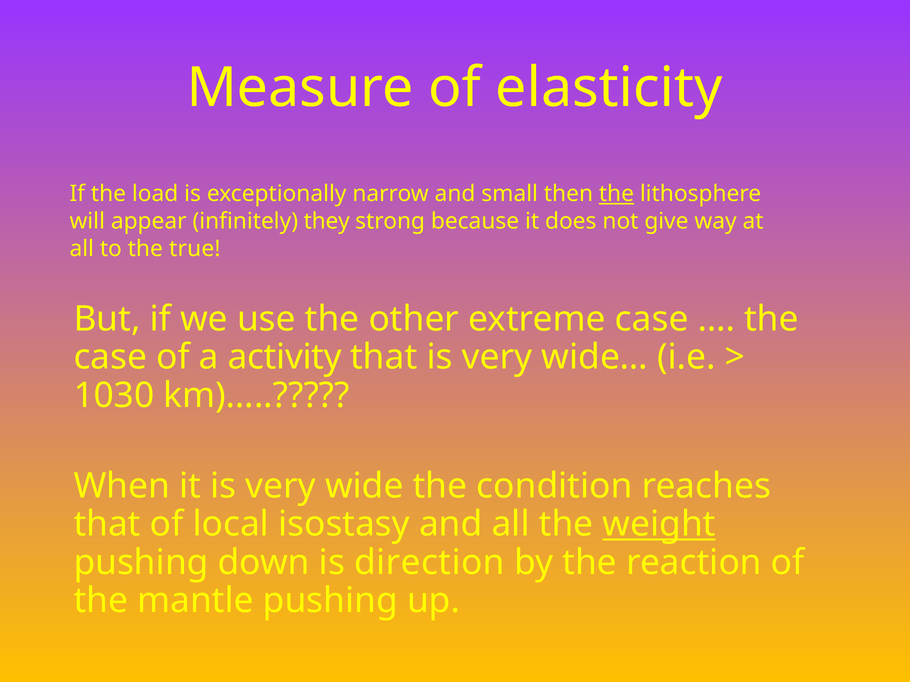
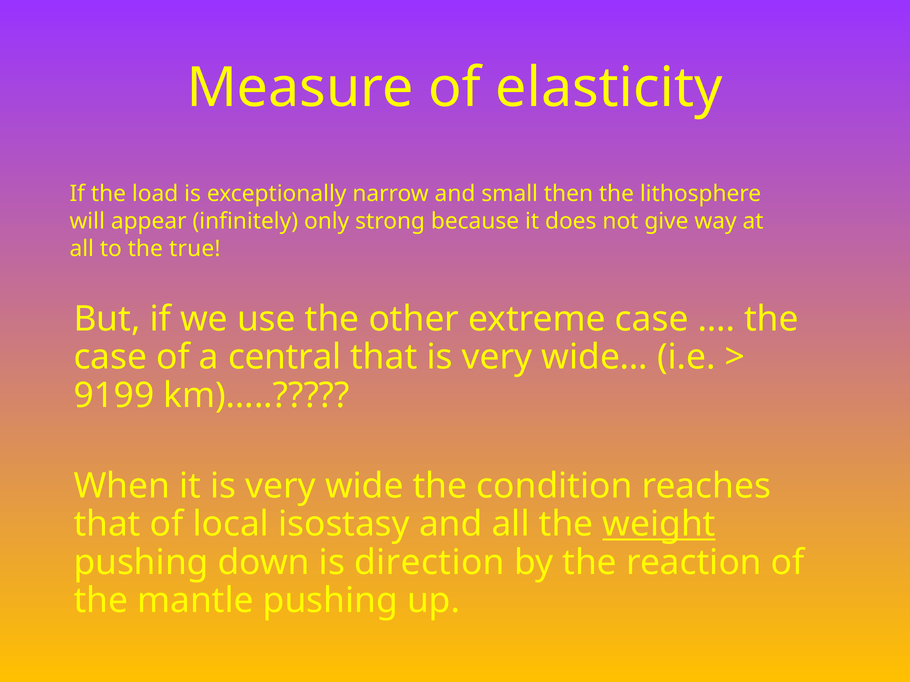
the at (616, 194) underline: present -> none
they: they -> only
activity: activity -> central
1030: 1030 -> 9199
